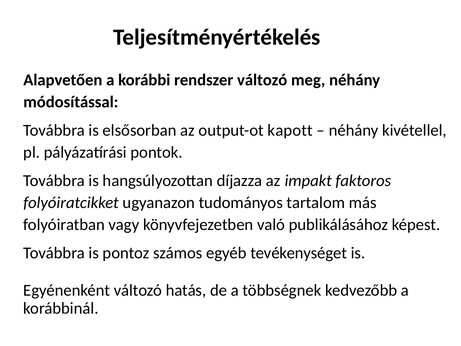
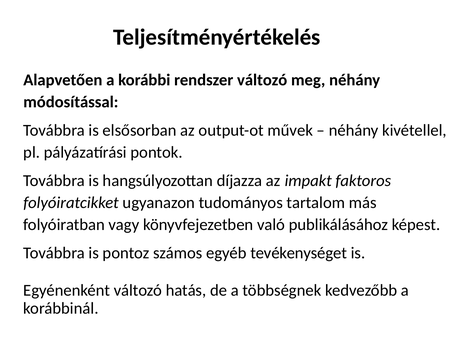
kapott: kapott -> művek
